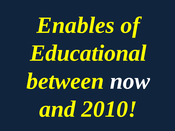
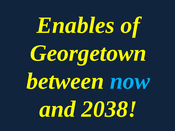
Educational: Educational -> Georgetown
now colour: white -> light blue
2010: 2010 -> 2038
